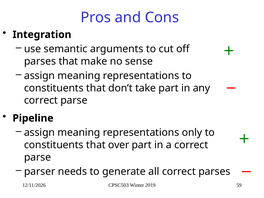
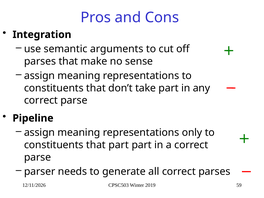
that over: over -> part
